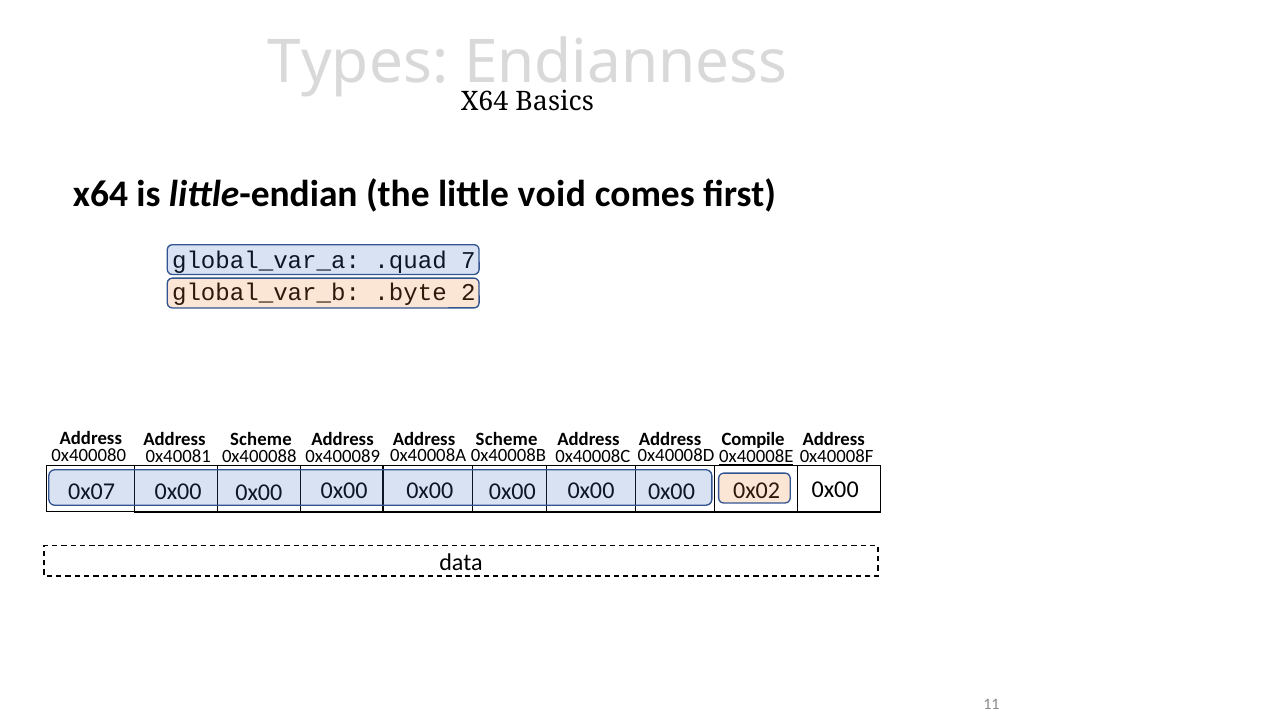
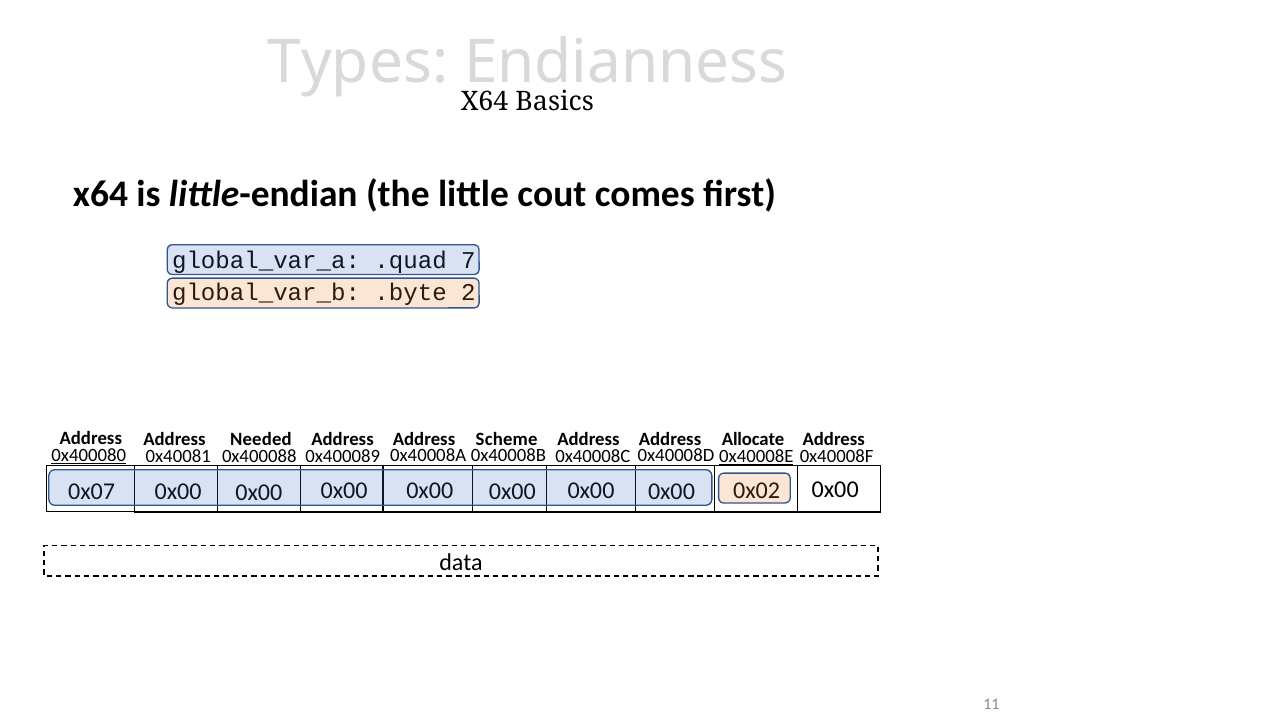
void: void -> cout
Scheme at (261, 439): Scheme -> Needed
Compile: Compile -> Allocate
0x400080 underline: none -> present
